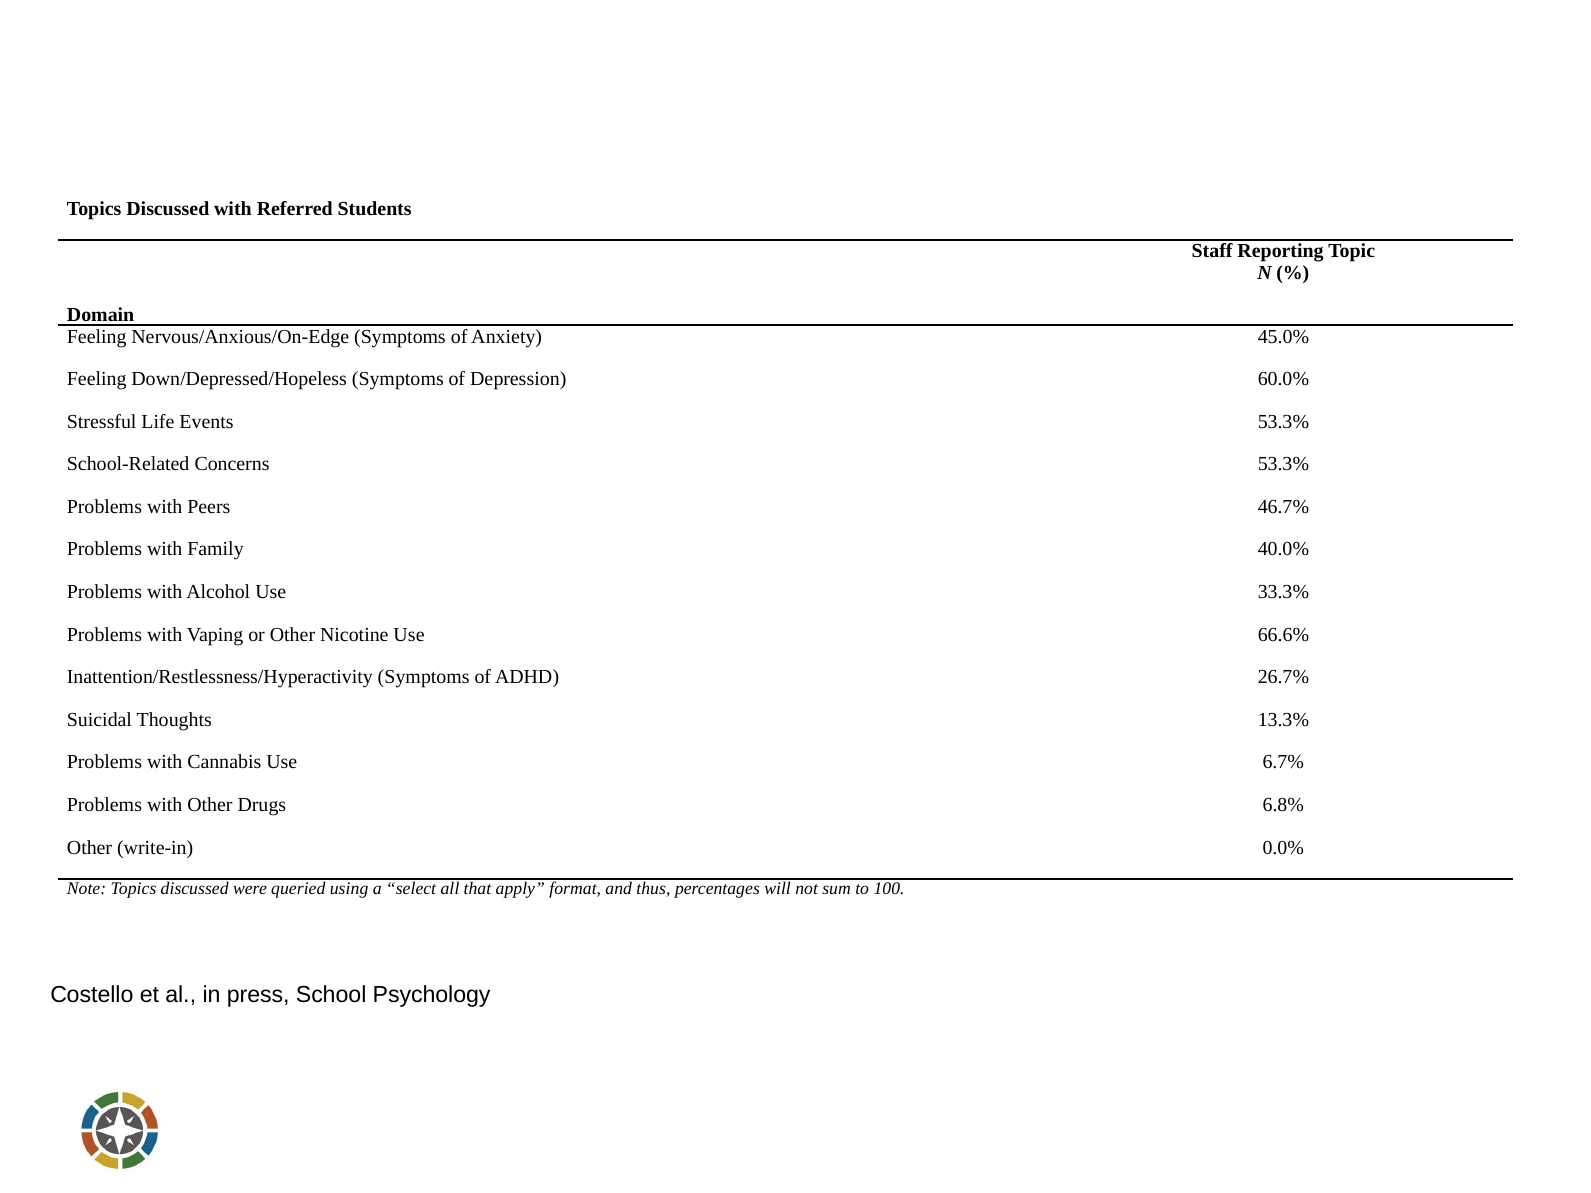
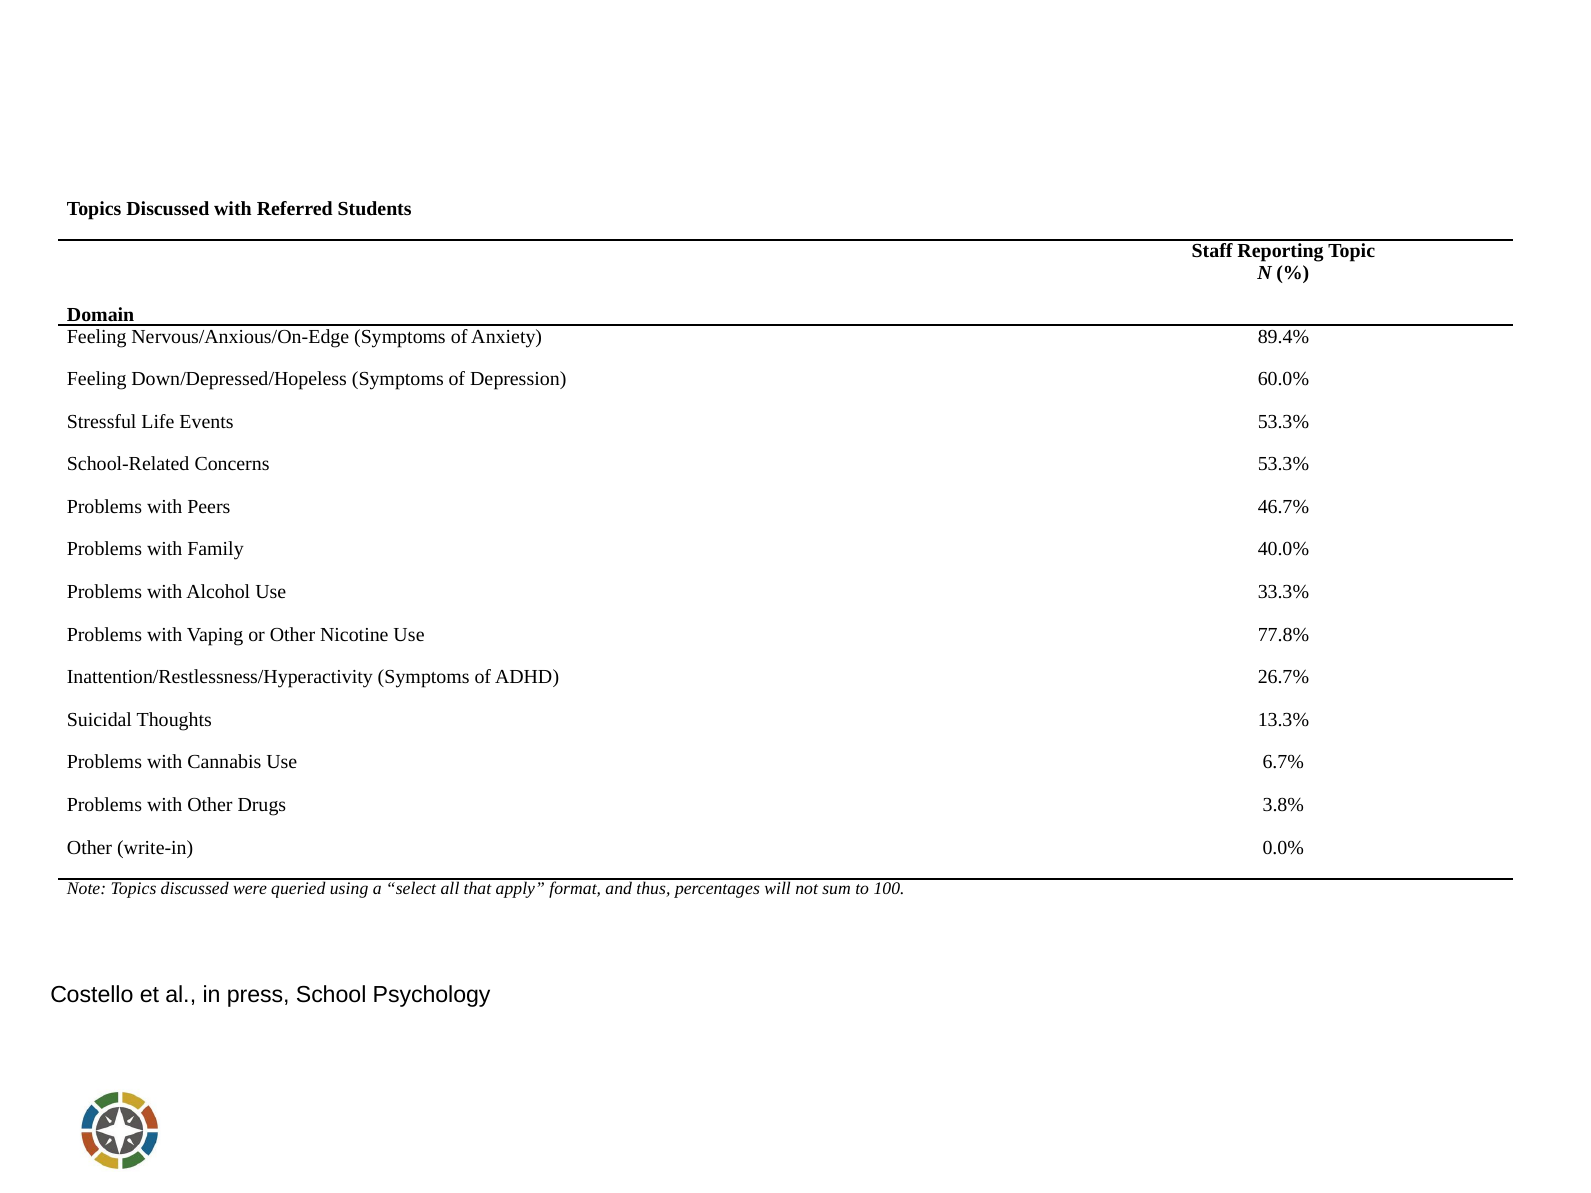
45.0%: 45.0% -> 89.4%
66.6%: 66.6% -> 77.8%
6.8%: 6.8% -> 3.8%
